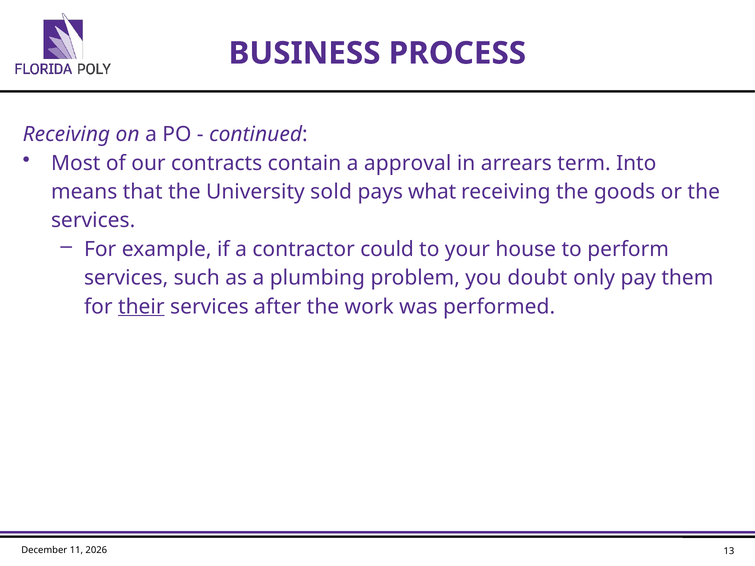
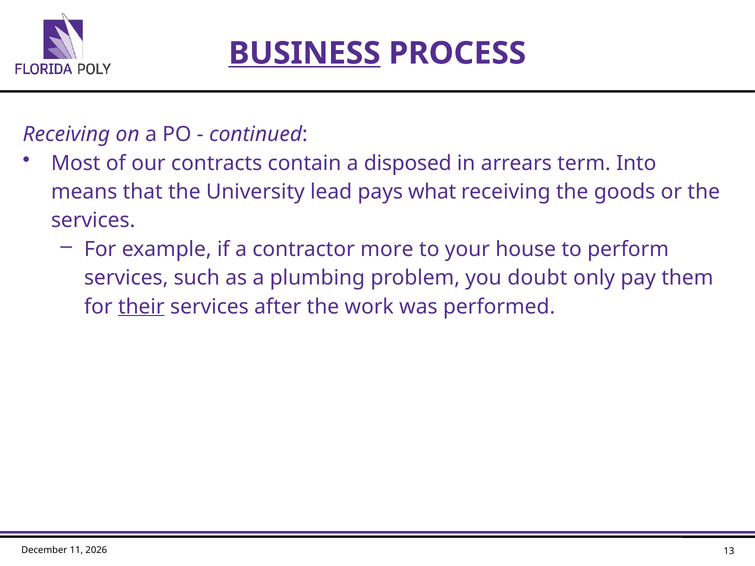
BUSINESS underline: none -> present
approval: approval -> disposed
sold: sold -> lead
could: could -> more
